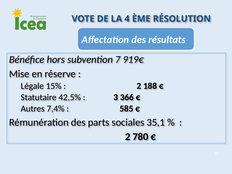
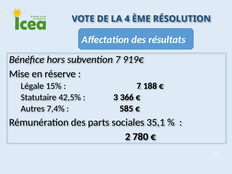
2 at (139, 86): 2 -> 7
